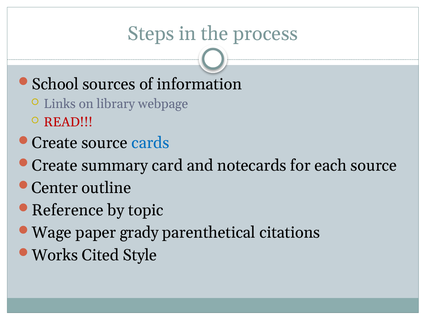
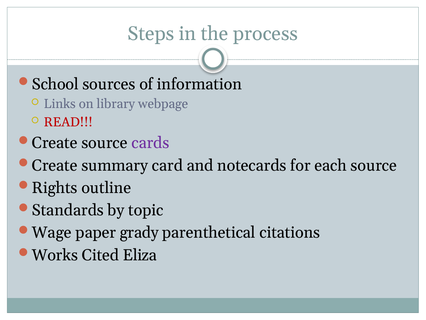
cards colour: blue -> purple
Center: Center -> Rights
Reference: Reference -> Standards
Style: Style -> Eliza
